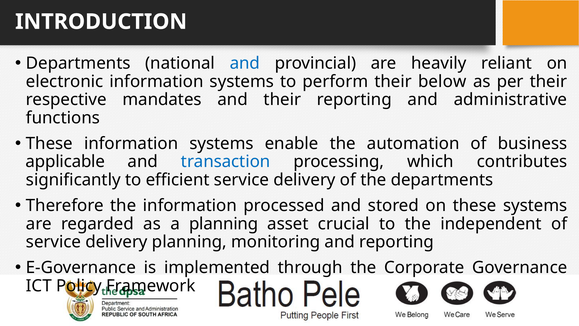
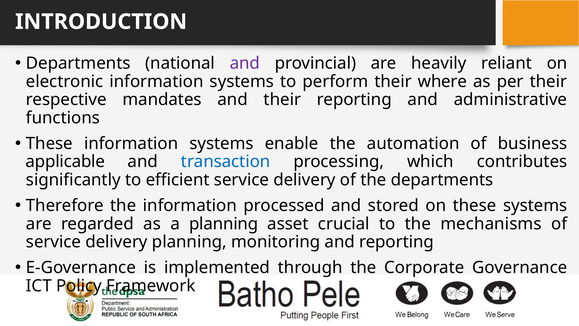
and at (245, 63) colour: blue -> purple
below: below -> where
independent: independent -> mechanisms
